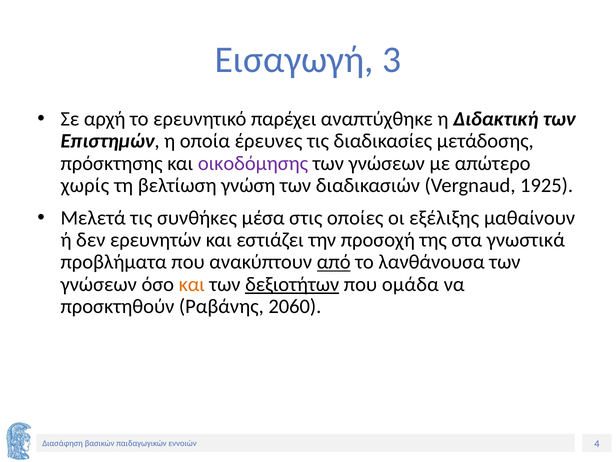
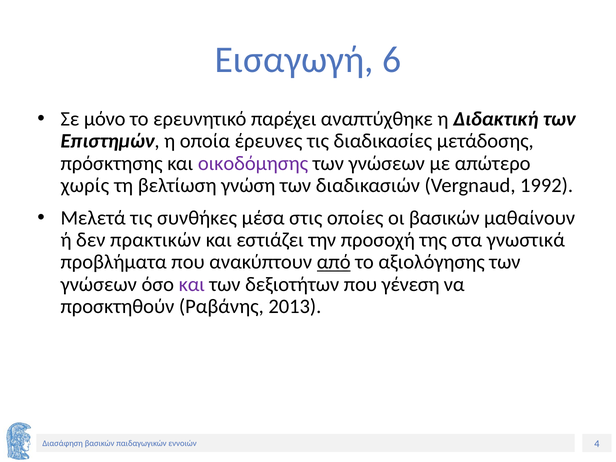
3: 3 -> 6
αρχή: αρχή -> μόνο
1925: 1925 -> 1992
οι εξέλιξης: εξέλιξης -> βασικών
ερευνητών: ερευνητών -> πρακτικών
λανθάνουσα: λανθάνουσα -> αξιολόγησης
και at (192, 284) colour: orange -> purple
δεξιοτήτων underline: present -> none
ομάδα: ομάδα -> γένεση
2060: 2060 -> 2013
